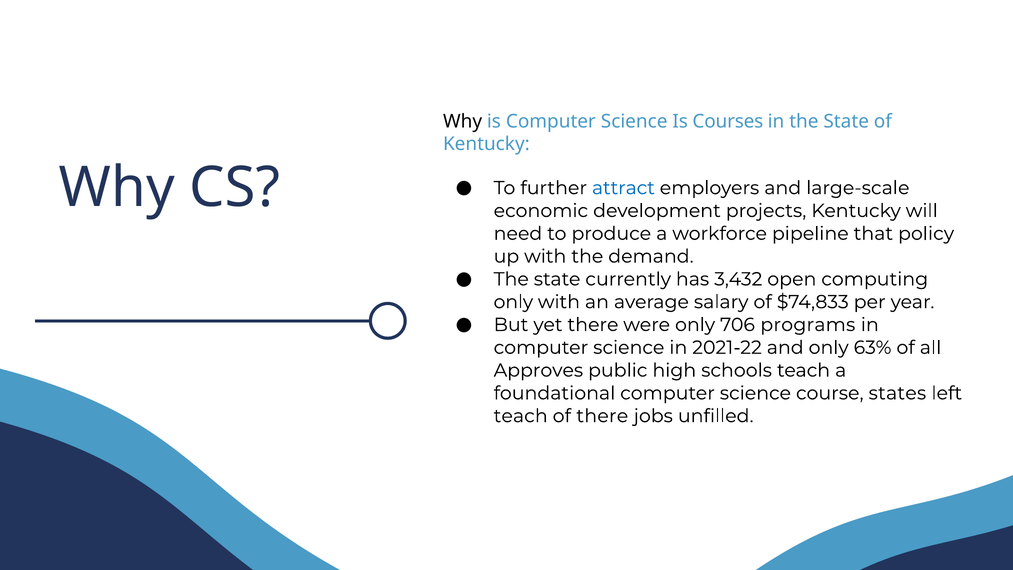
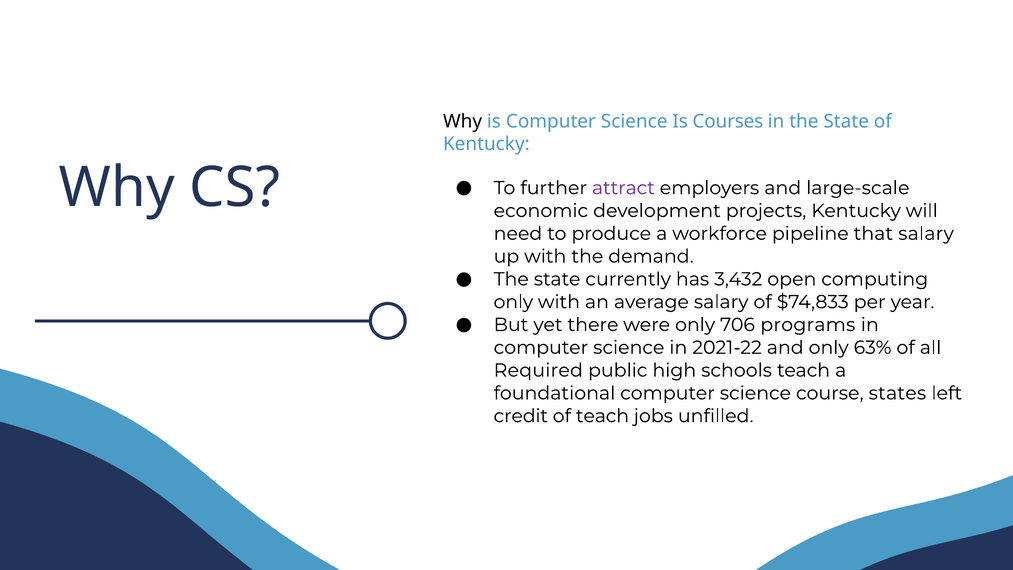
attract colour: blue -> purple
that policy: policy -> salary
Approves: Approves -> Required
teach at (521, 416): teach -> credit
of there: there -> teach
